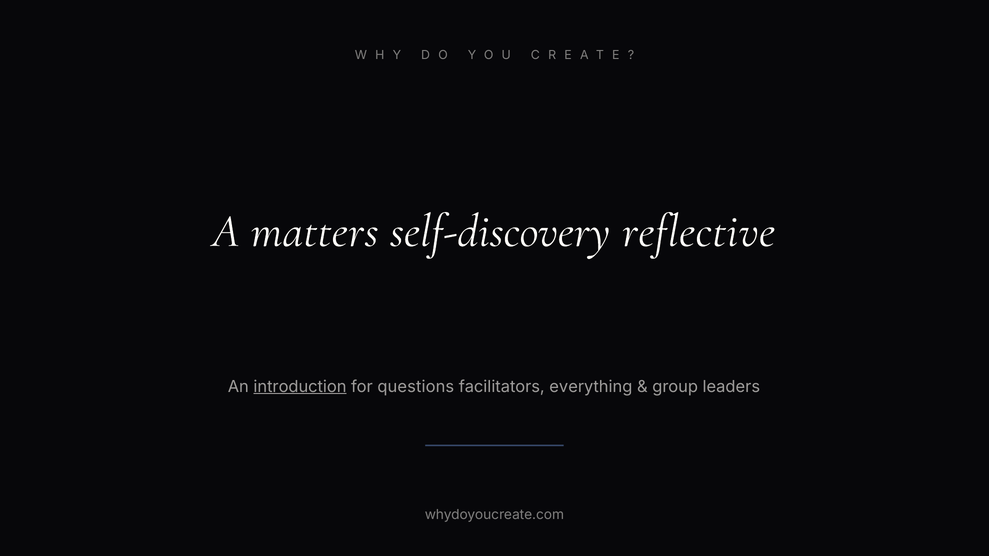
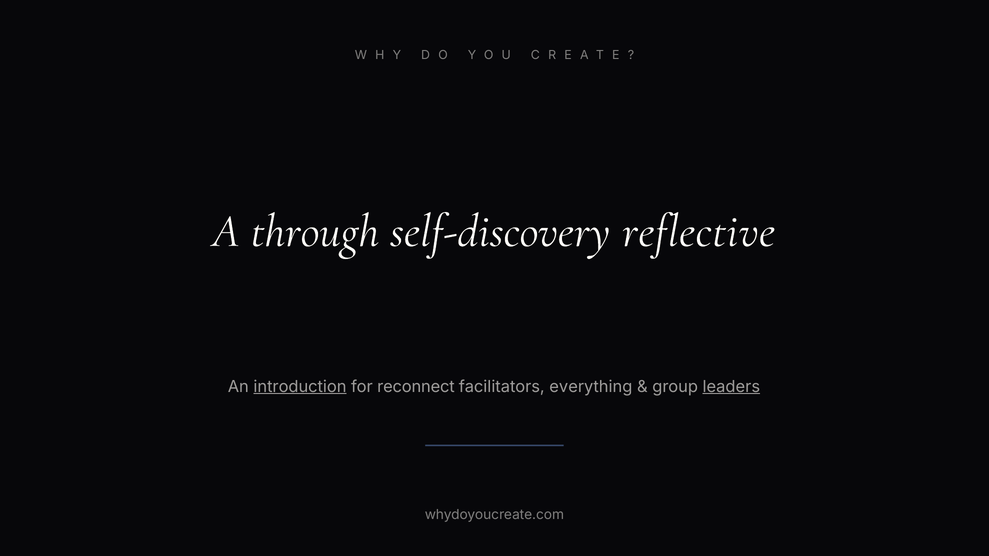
matters: matters -> through
questions: questions -> reconnect
leaders underline: none -> present
